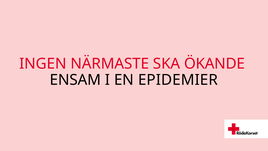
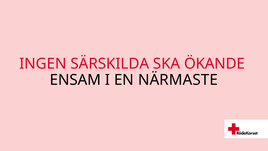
NÄRMASTE: NÄRMASTE -> SÄRSKILDA
EPIDEMIER: EPIDEMIER -> NÄRMASTE
